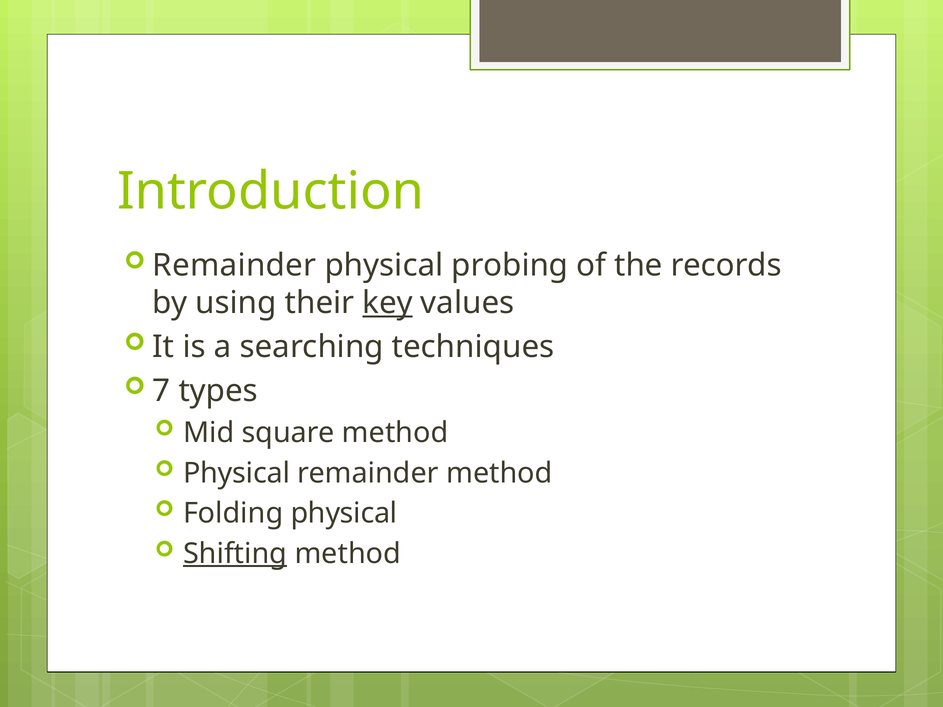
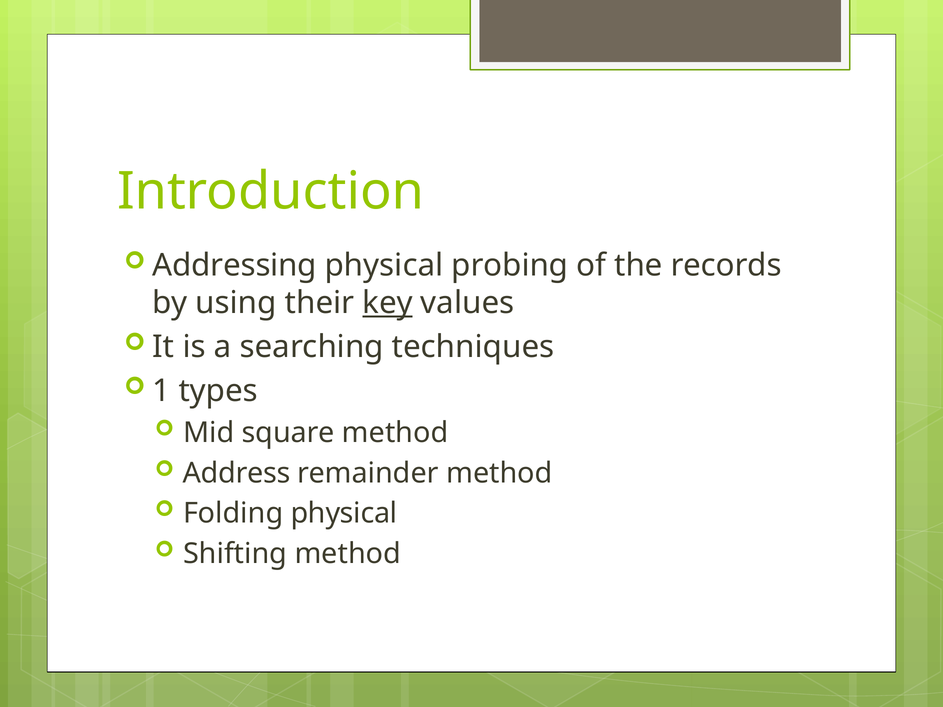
Remainder at (234, 265): Remainder -> Addressing
7: 7 -> 1
Physical at (237, 473): Physical -> Address
Shifting underline: present -> none
